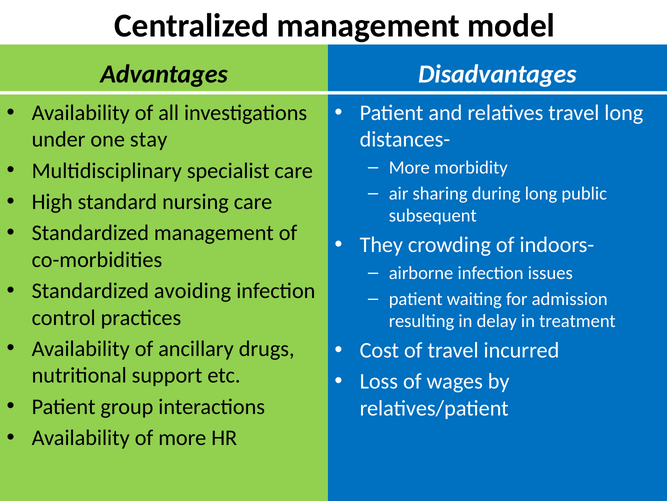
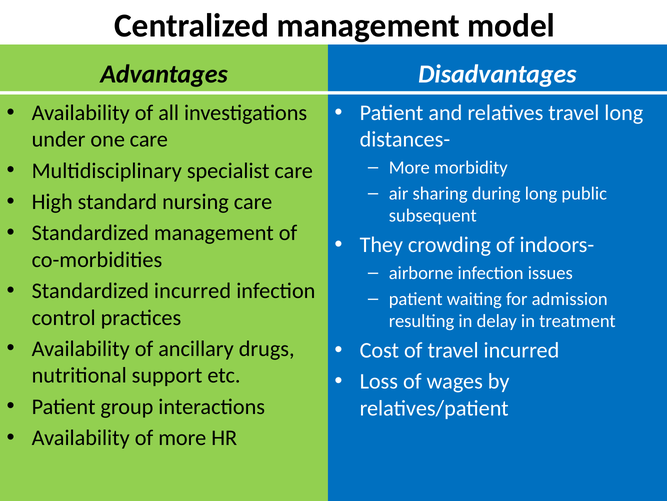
one stay: stay -> care
Standardized avoiding: avoiding -> incurred
